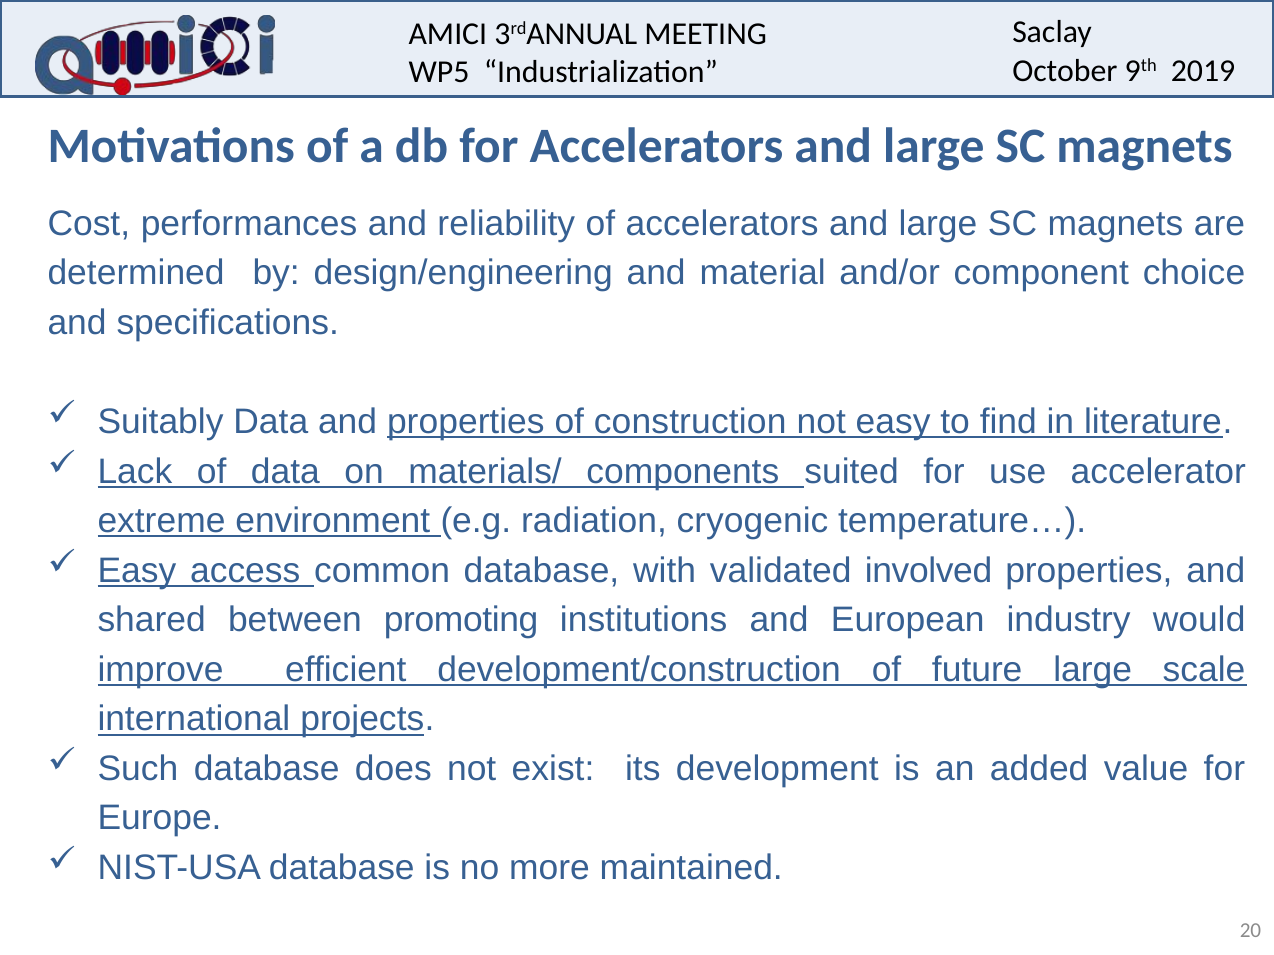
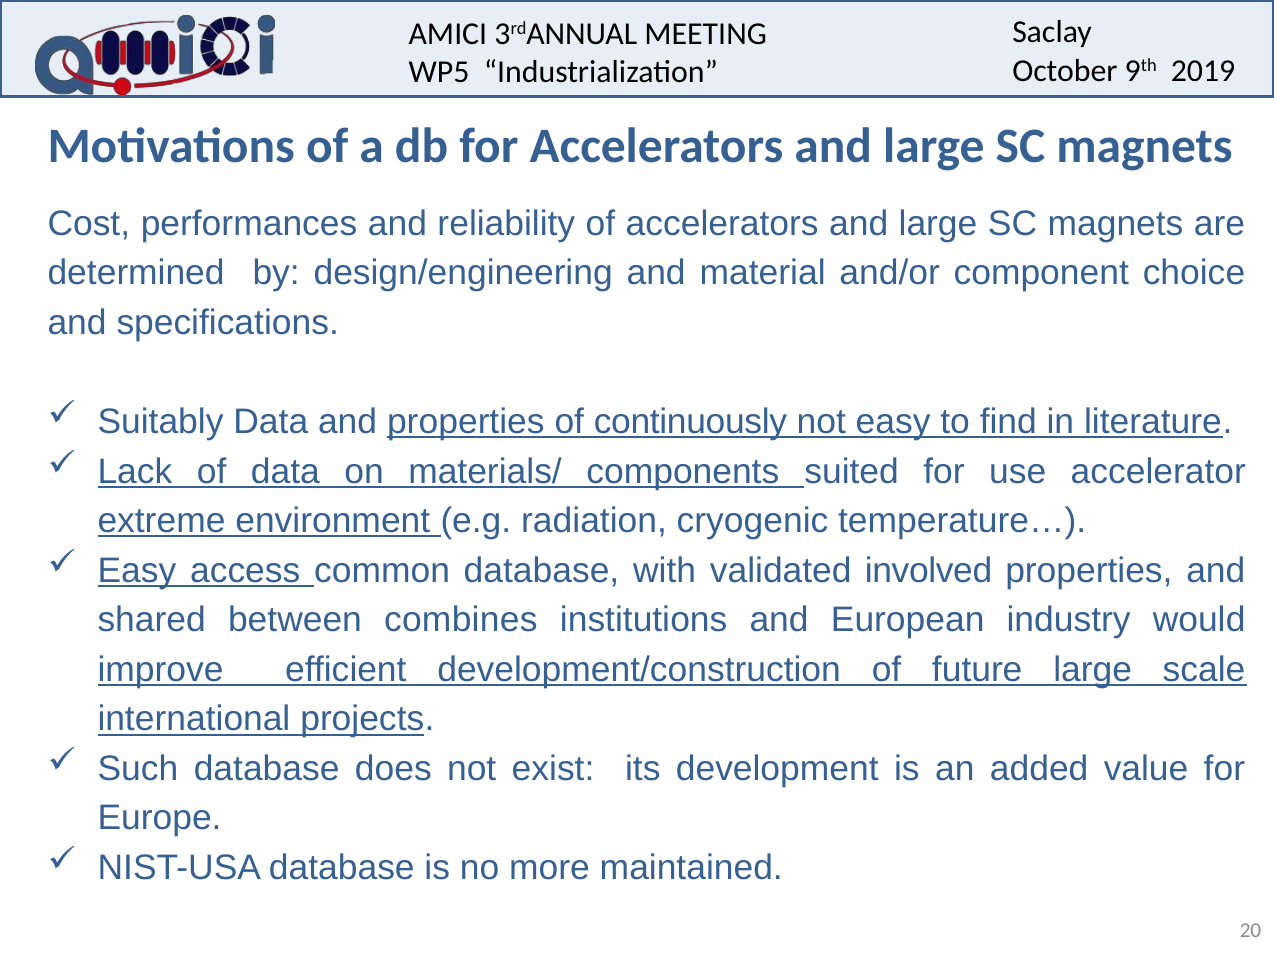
construction: construction -> continuously
promoting: promoting -> combines
